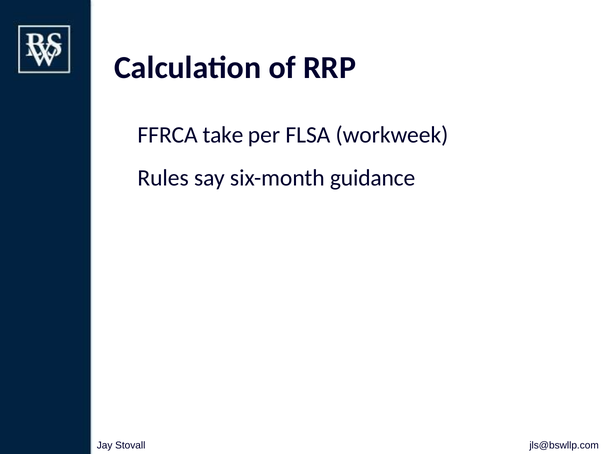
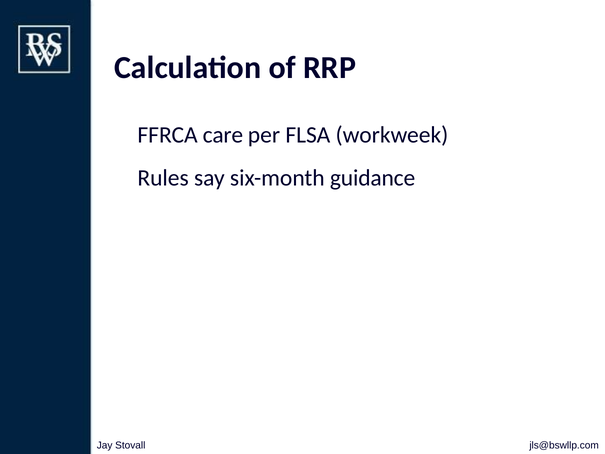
take: take -> care
